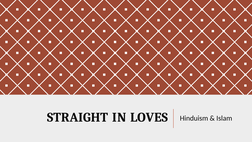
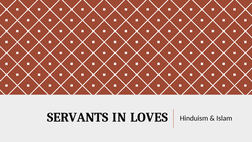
STRAIGHT: STRAIGHT -> SERVANTS
